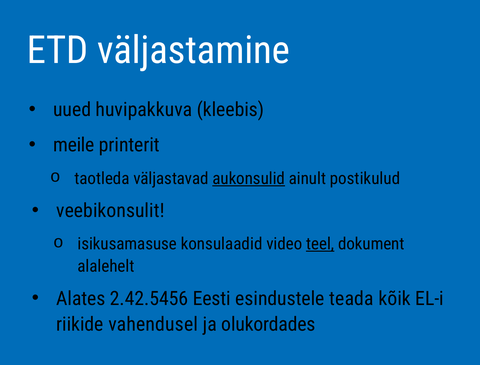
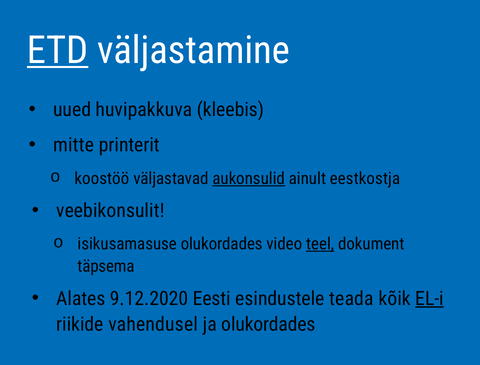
ETD underline: none -> present
meile: meile -> mitte
taotleda: taotleda -> koostöö
postikulud: postikulud -> eestkostja
isikusamasuse konsulaadid: konsulaadid -> olukordades
alalehelt: alalehelt -> täpsema
2.42.5456: 2.42.5456 -> 9.12.2020
EL-i underline: none -> present
